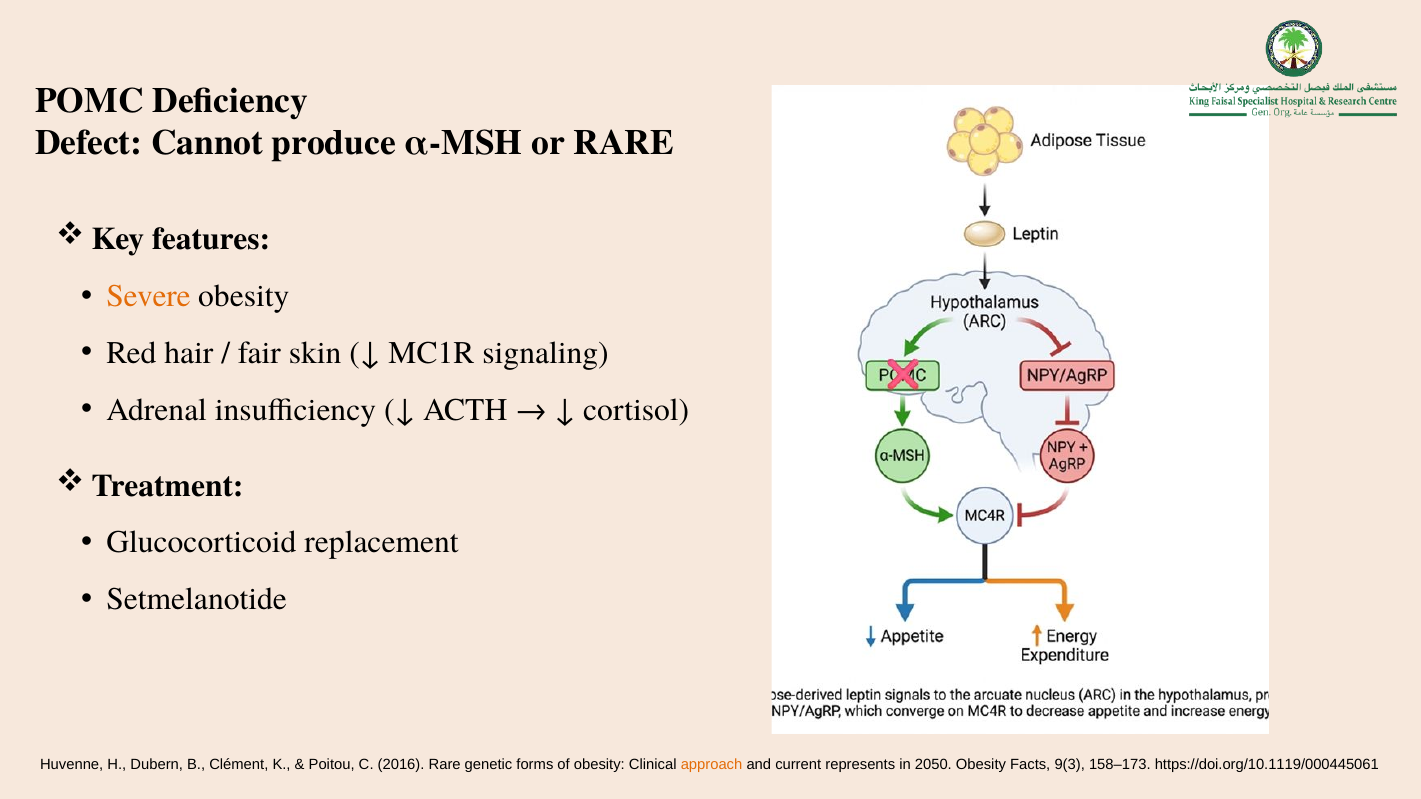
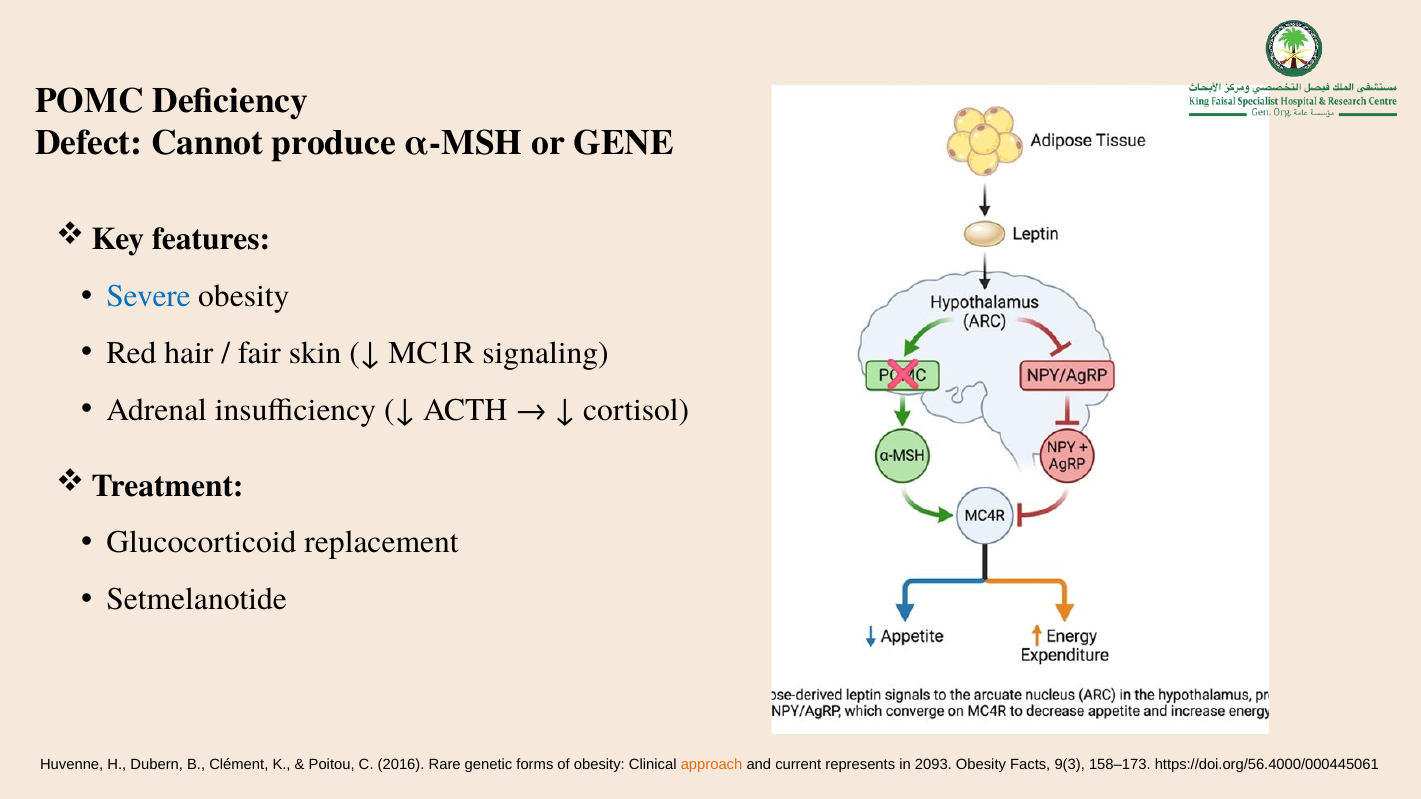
or RARE: RARE -> GENE
Severe colour: orange -> blue
2050: 2050 -> 2093
https://doi.org/10.1119/000445061: https://doi.org/10.1119/000445061 -> https://doi.org/56.4000/000445061
